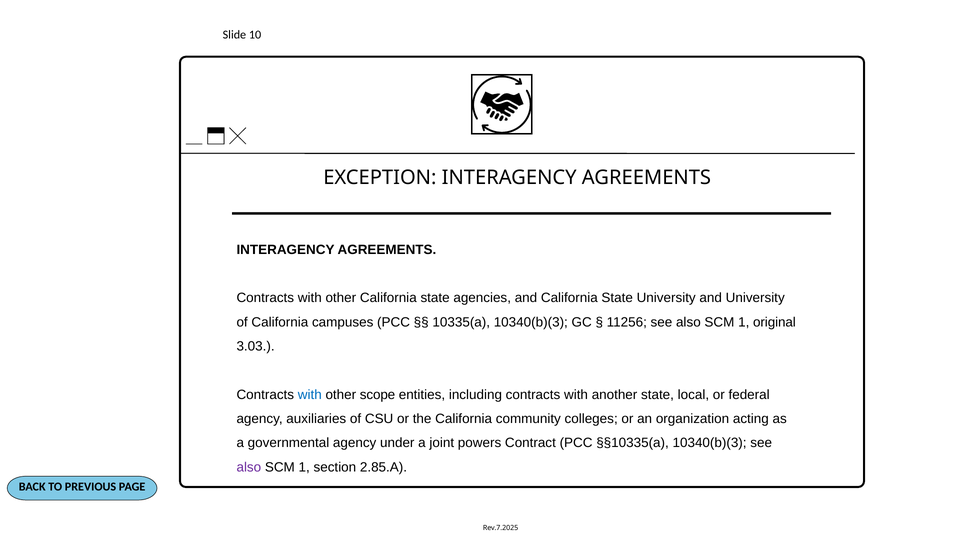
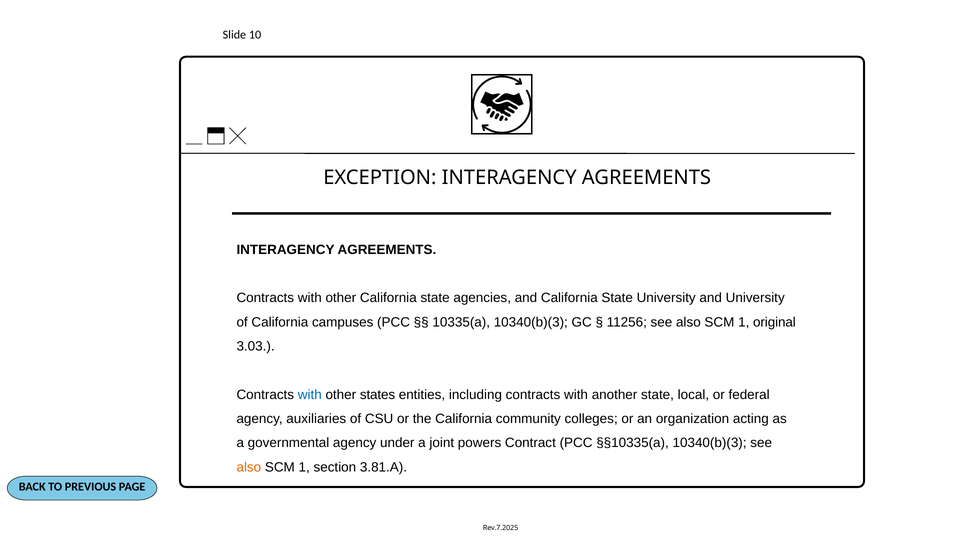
scope: scope -> states
also at (249, 468) colour: purple -> orange
2.85.A: 2.85.A -> 3.81.A
